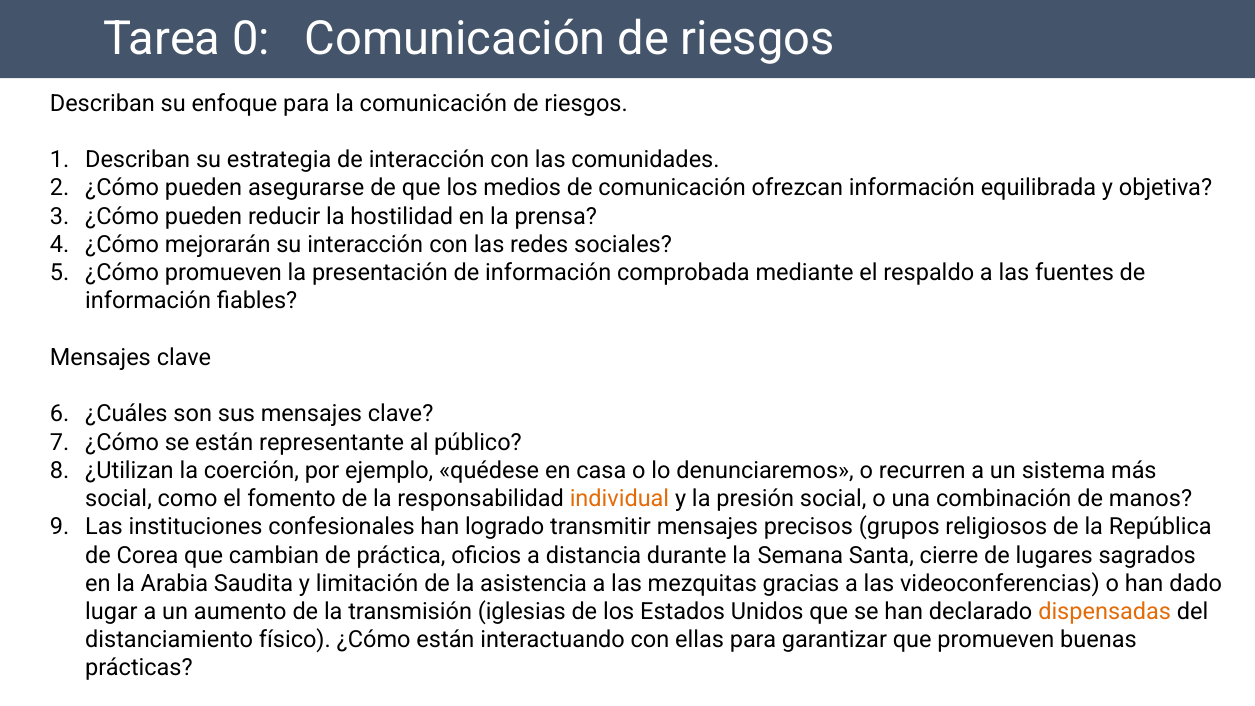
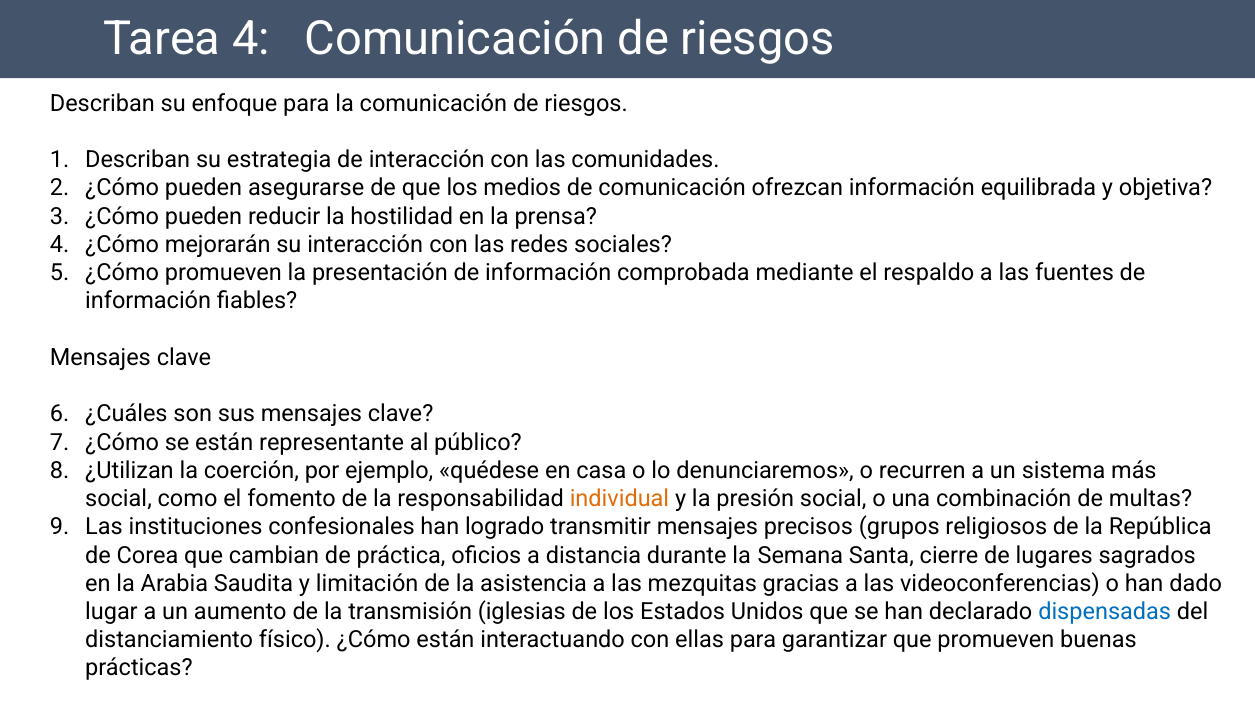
Tarea 0: 0 -> 4
manos: manos -> multas
dispensadas colour: orange -> blue
